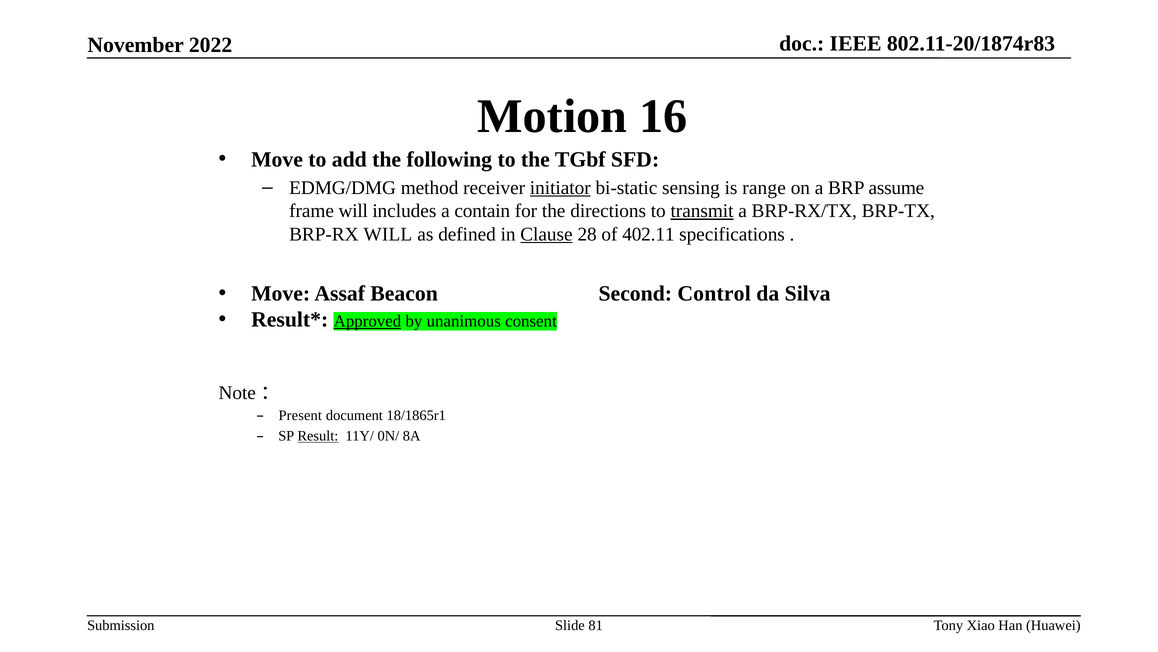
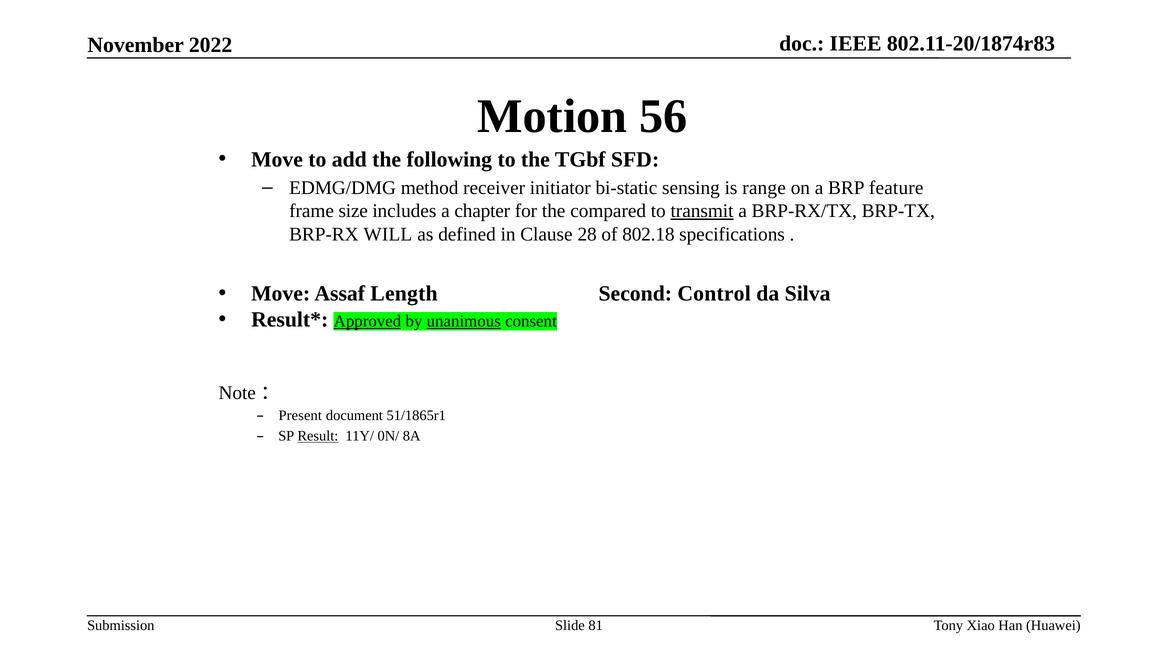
16: 16 -> 56
initiator underline: present -> none
assume: assume -> feature
frame will: will -> size
contain: contain -> chapter
directions: directions -> compared
Clause underline: present -> none
402.11: 402.11 -> 802.18
Beacon: Beacon -> Length
unanimous underline: none -> present
18/1865r1: 18/1865r1 -> 51/1865r1
